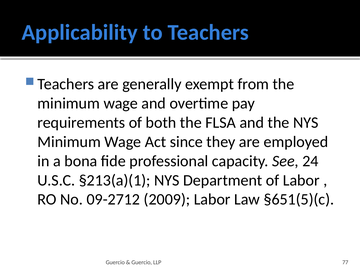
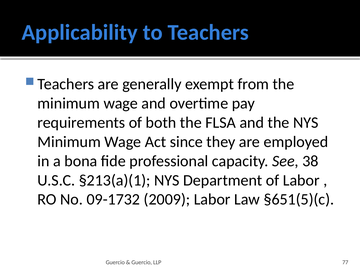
24: 24 -> 38
09-2712: 09-2712 -> 09-1732
